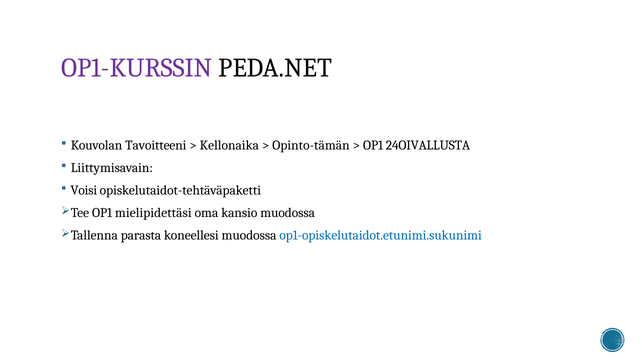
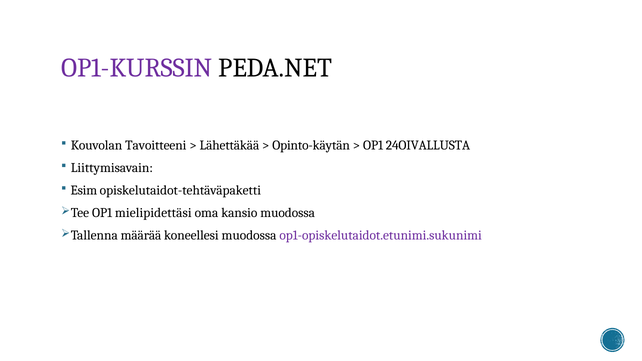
Kellonaika: Kellonaika -> Lähettäkää
Opinto-tämän: Opinto-tämän -> Opinto-käytän
Voisi: Voisi -> Esim
parasta: parasta -> määrää
op1-opiskelutaidot.etunimi.sukunimi colour: blue -> purple
